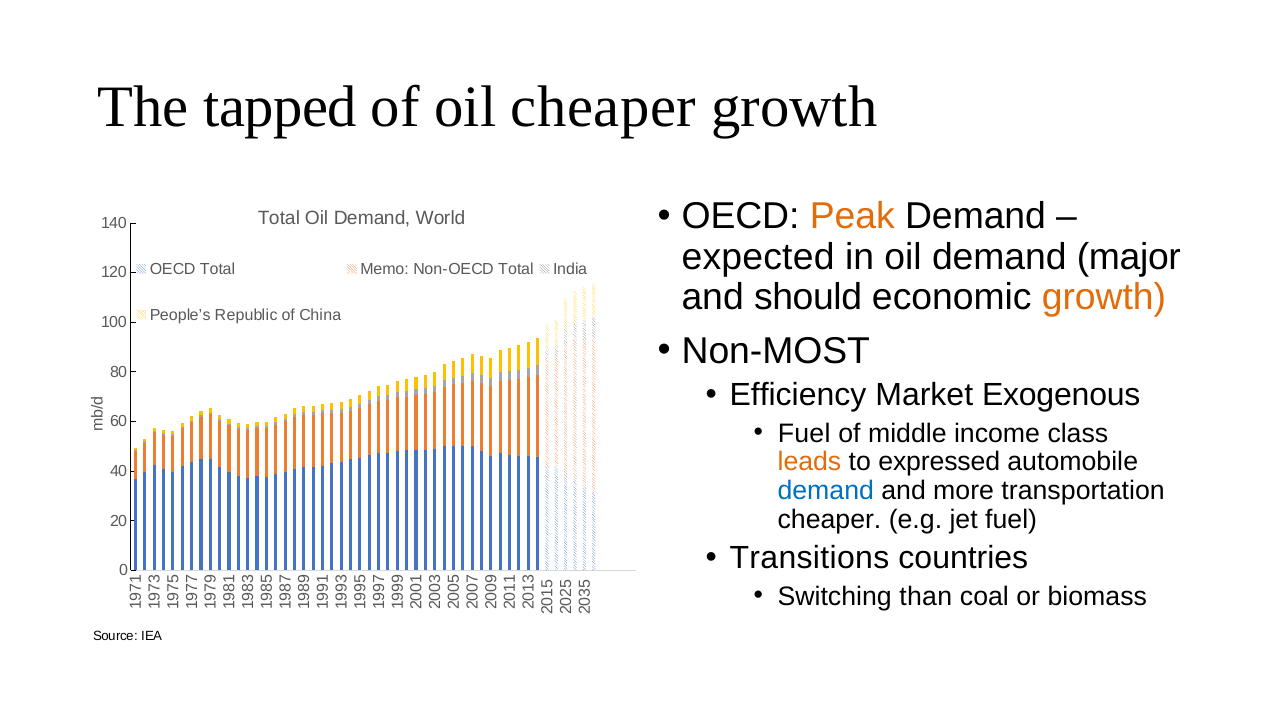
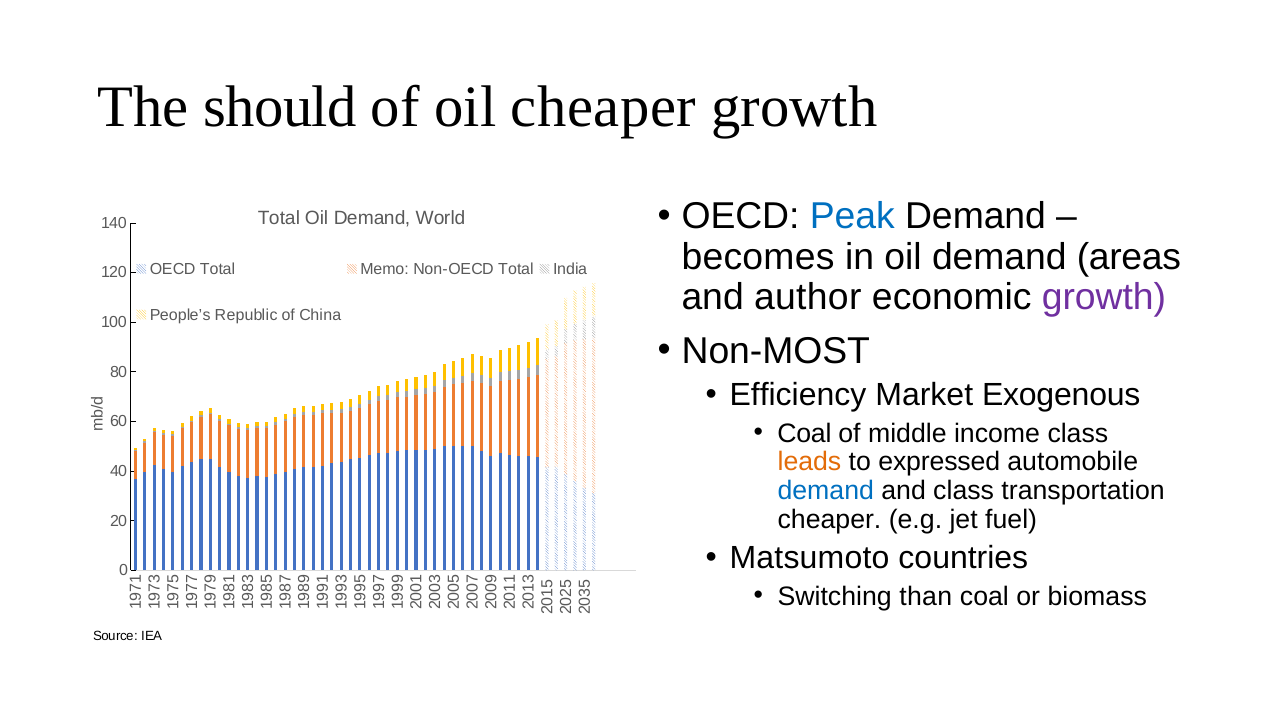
tapped: tapped -> should
Peak colour: orange -> blue
expected: expected -> becomes
major: major -> areas
should: should -> author
growth at (1104, 297) colour: orange -> purple
Fuel at (804, 433): Fuel -> Coal
and more: more -> class
Transitions: Transitions -> Matsumoto
